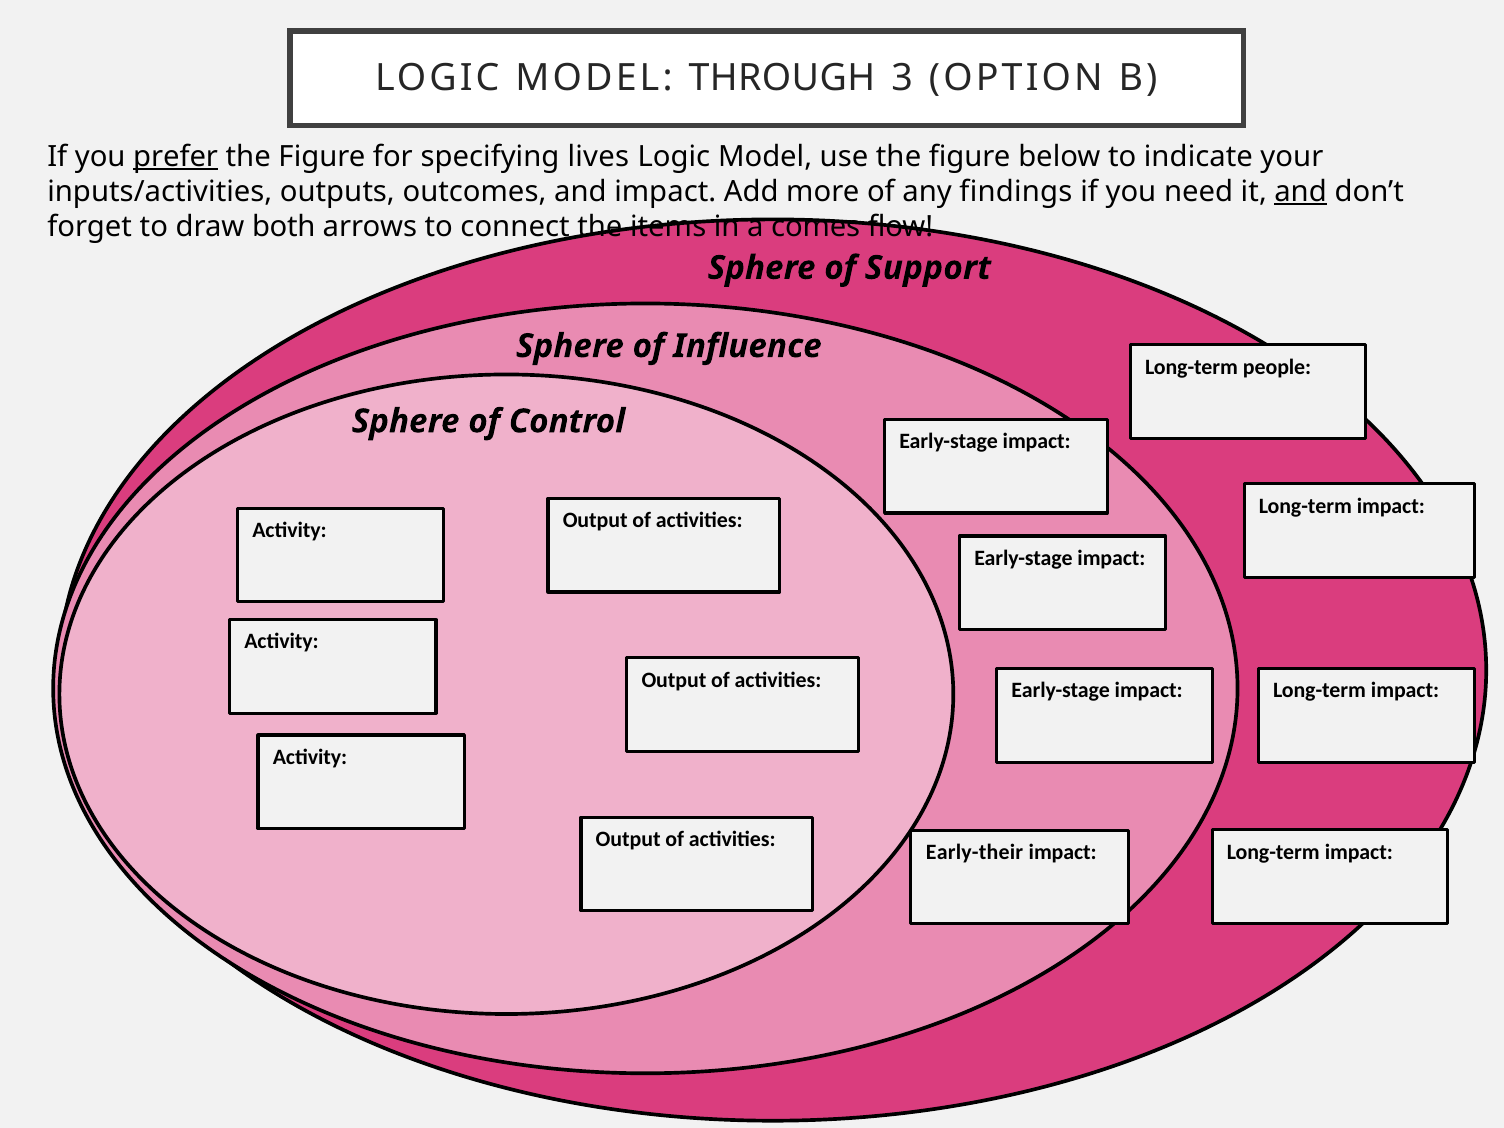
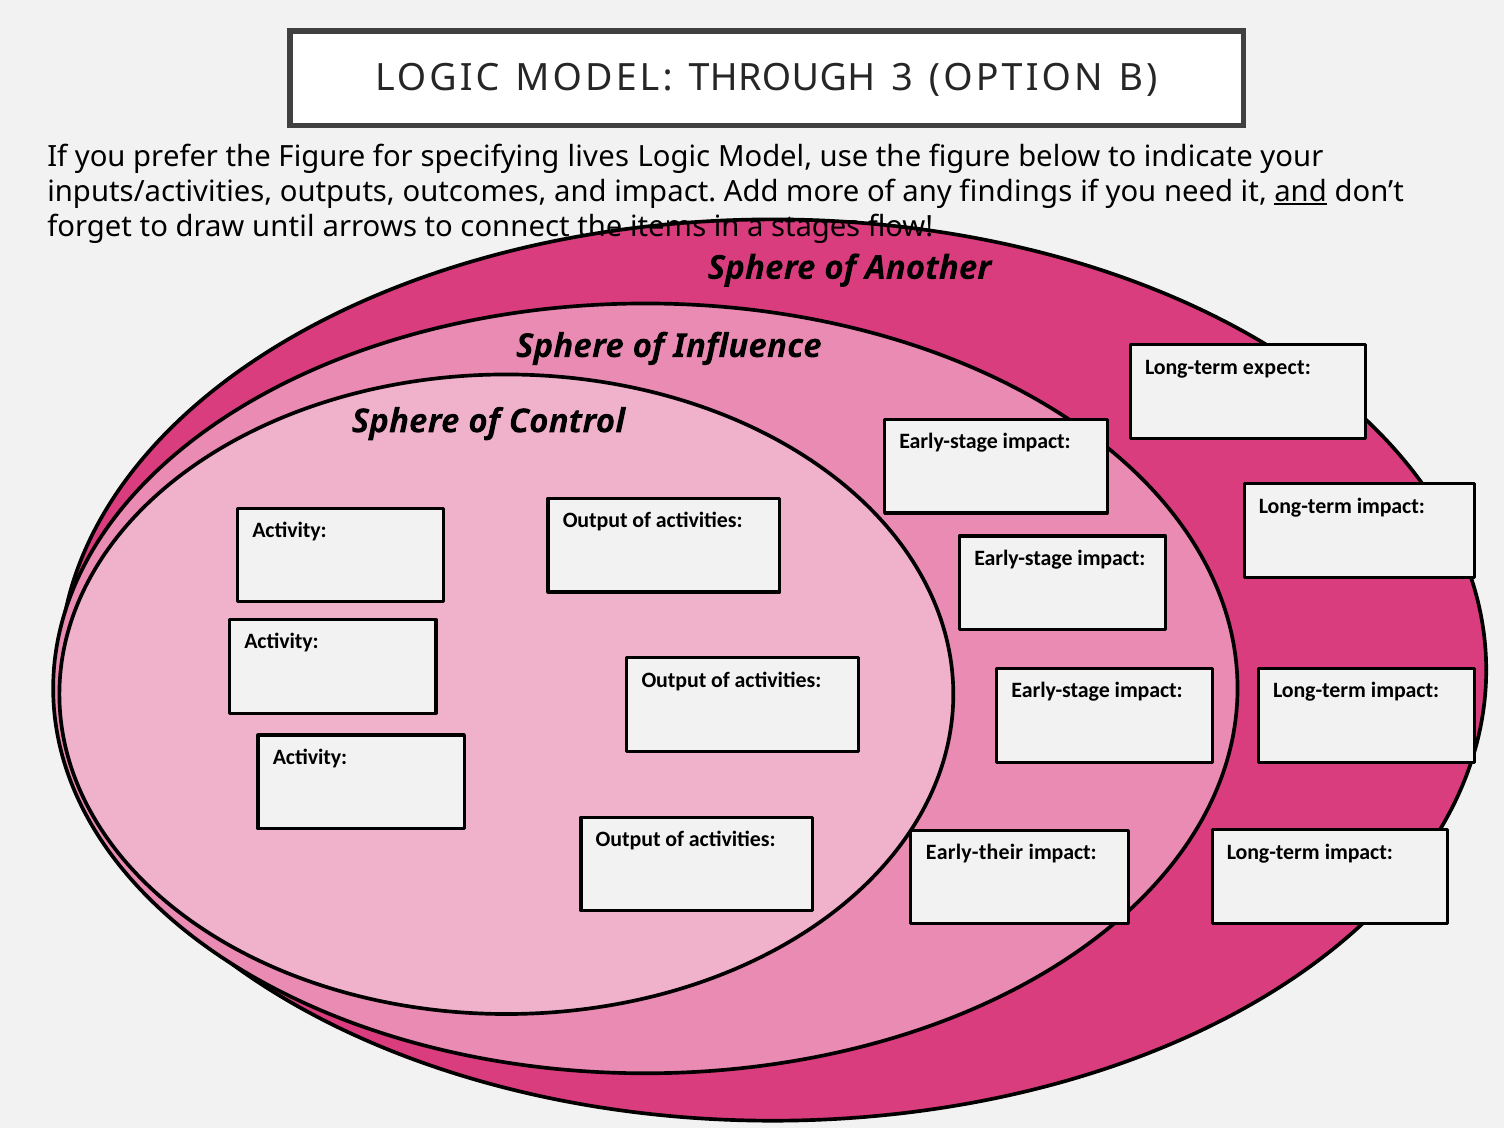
prefer underline: present -> none
both: both -> until
comes: comes -> stages
Support: Support -> Another
people: people -> expect
